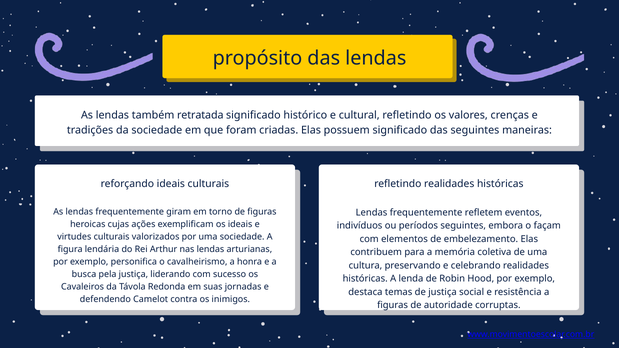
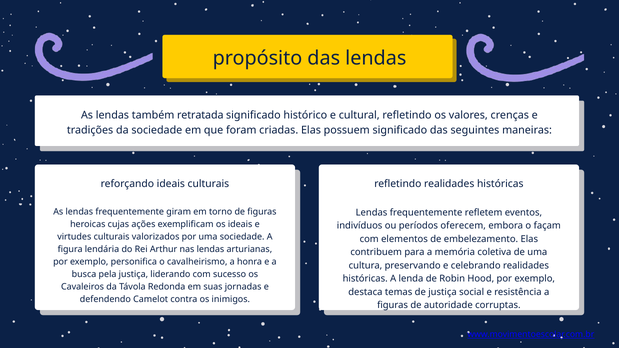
períodos seguintes: seguintes -> oferecem
